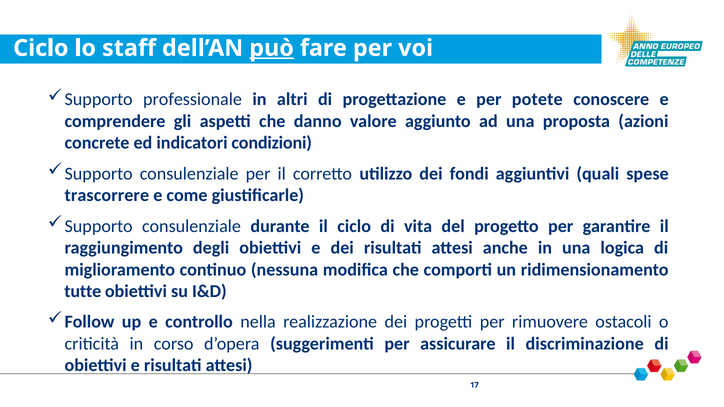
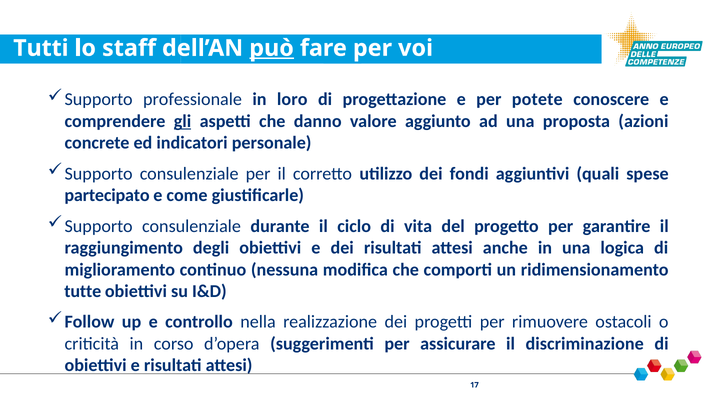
Ciclo at (41, 48): Ciclo -> Tutti
altri: altri -> loro
gli underline: none -> present
condizioni: condizioni -> personale
trascorrere: trascorrere -> partecipato
